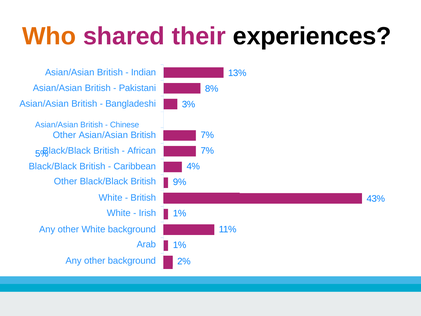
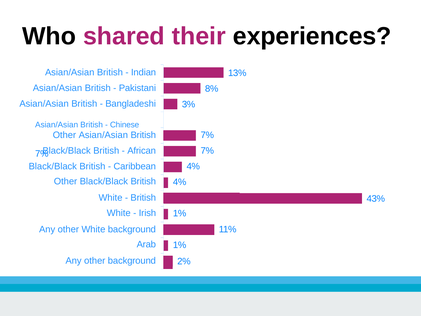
Who colour: orange -> black
5% at (42, 154): 5% -> 7%
British 9%: 9% -> 4%
